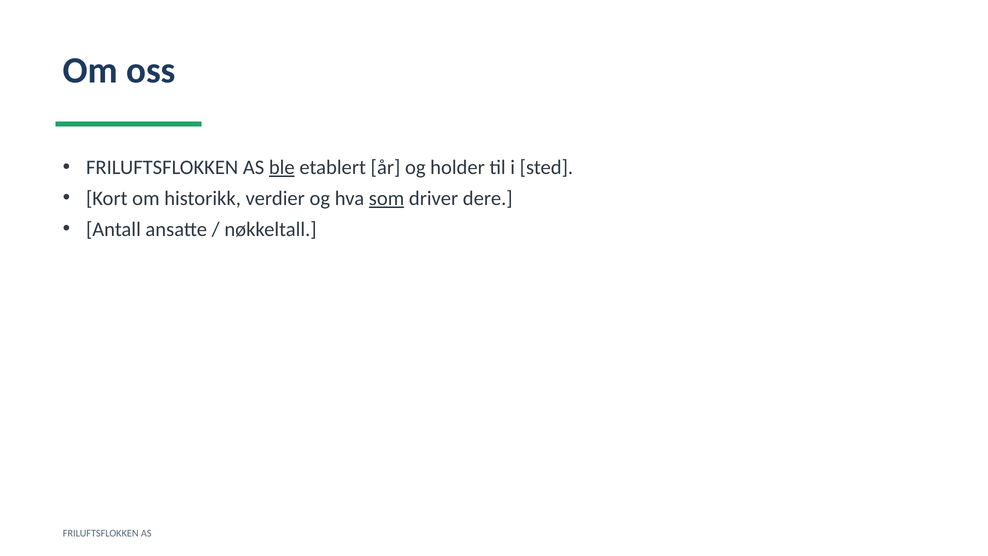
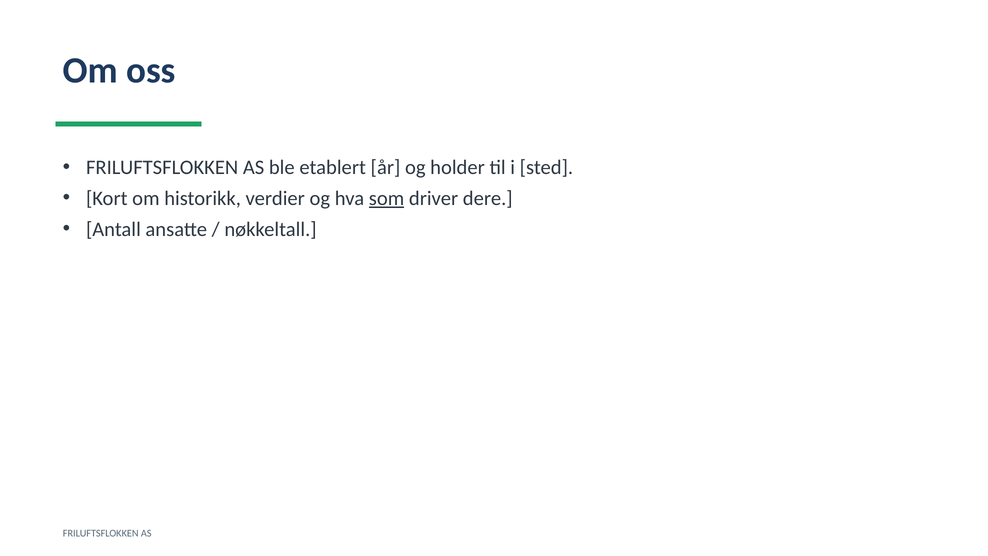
ble underline: present -> none
